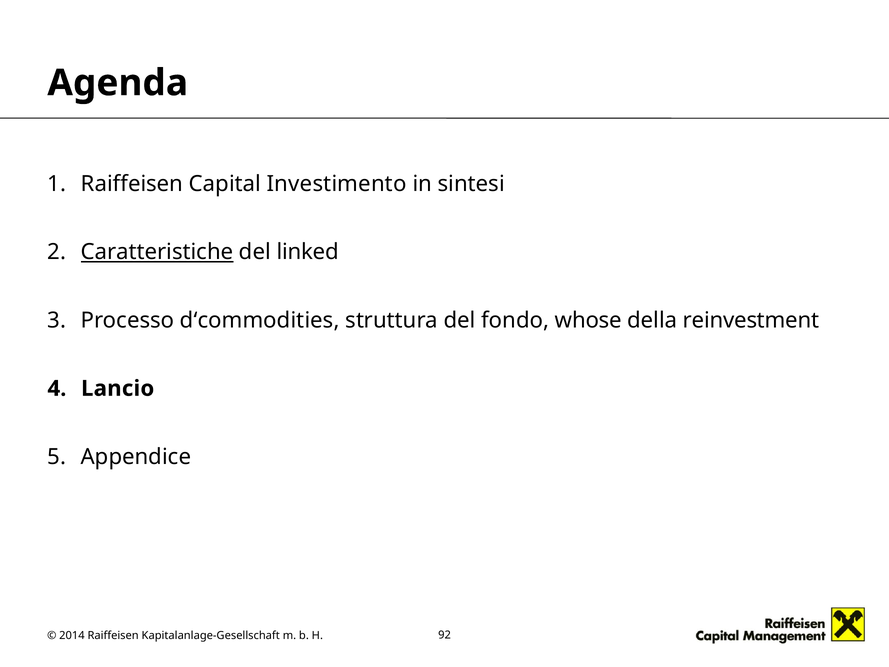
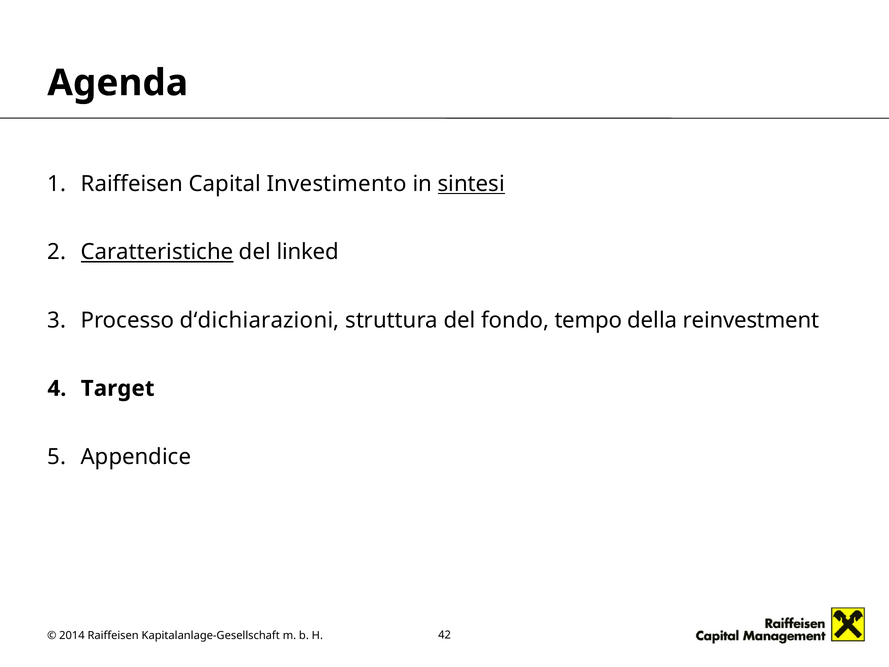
sintesi underline: none -> present
d‘commodities: d‘commodities -> d‘dichiarazioni
whose: whose -> tempo
Lancio: Lancio -> Target
92: 92 -> 42
